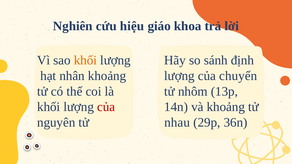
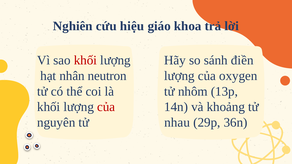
khối at (85, 60) colour: orange -> red
định: định -> điền
nhân khoảng: khoảng -> neutron
chuyển: chuyển -> oxygen
